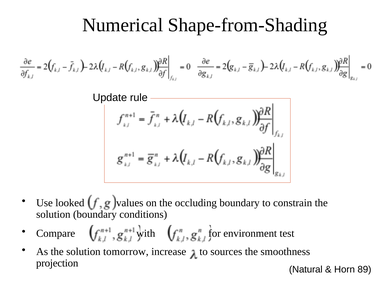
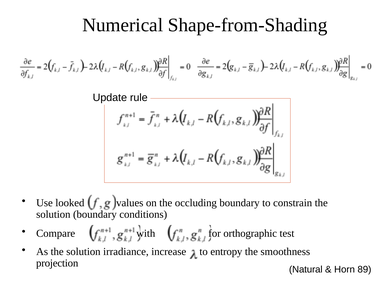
environment: environment -> orthographic
tomorrow: tomorrow -> irradiance
sources: sources -> entropy
